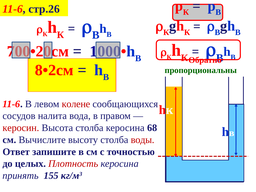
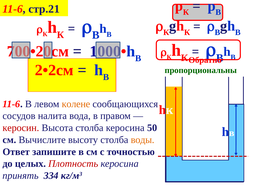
стр.26: стр.26 -> стр.21
8•2см: 8•2см -> 2•2см
колене colour: red -> orange
68: 68 -> 50
воды colour: red -> orange
155: 155 -> 334
